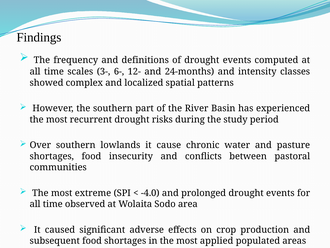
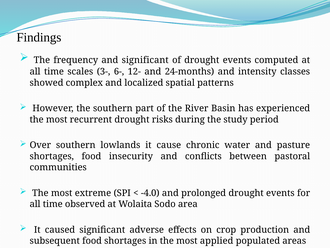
and definitions: definitions -> significant
